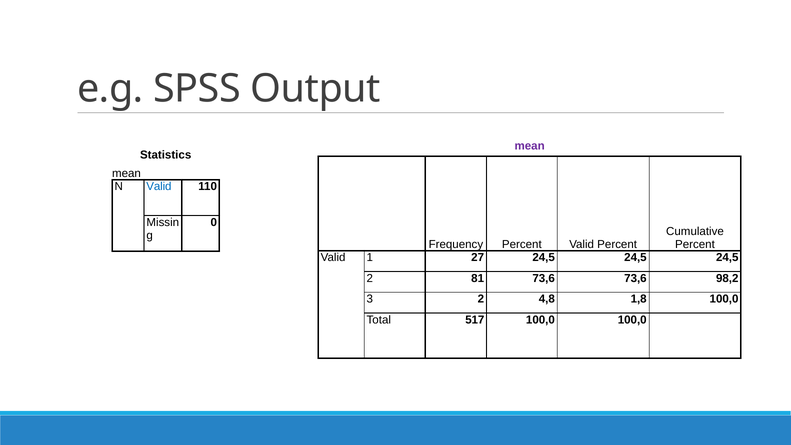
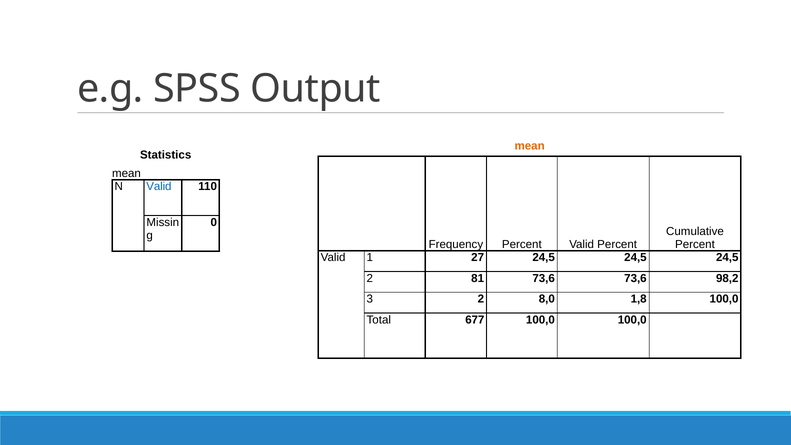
mean at (530, 146) colour: purple -> orange
4,8: 4,8 -> 8,0
517: 517 -> 677
